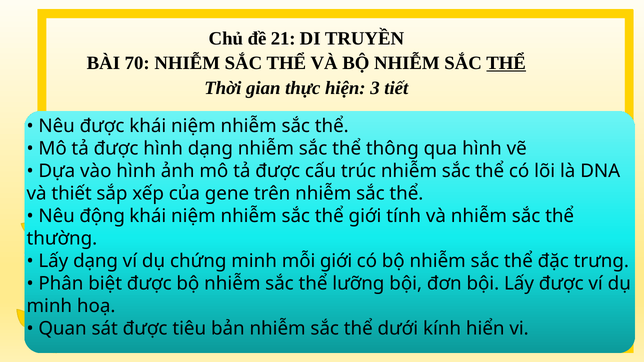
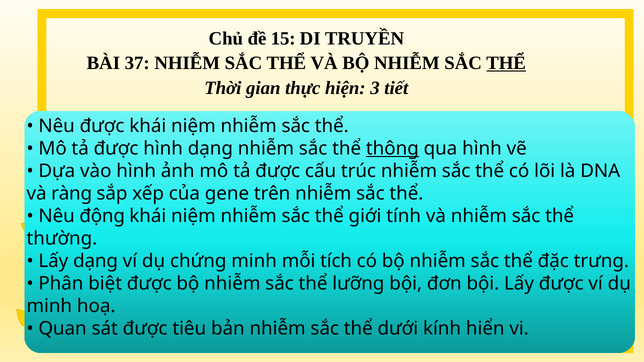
21: 21 -> 15
70: 70 -> 37
thông underline: none -> present
thiết: thiết -> ràng
mỗi giới: giới -> tích
